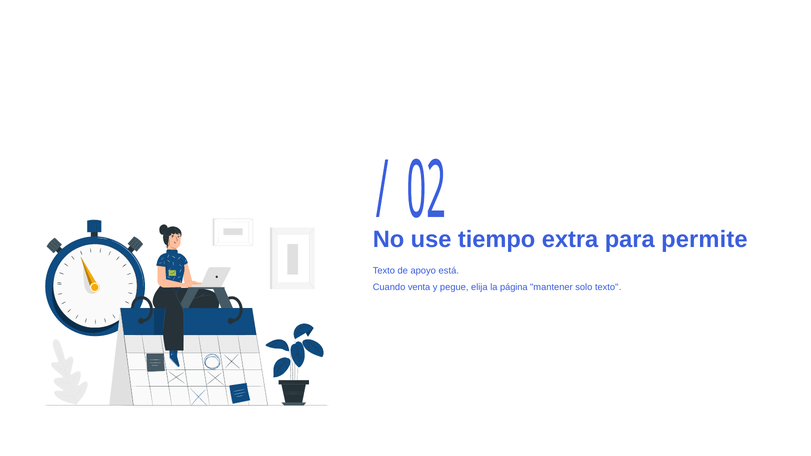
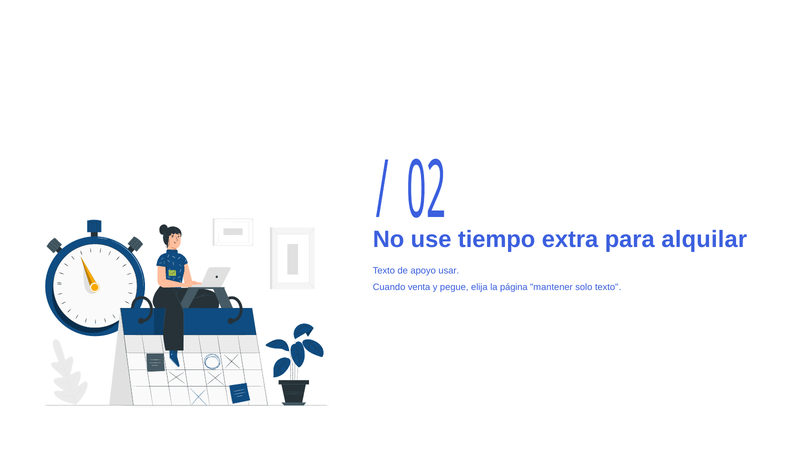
permite: permite -> alquilar
está: está -> usar
